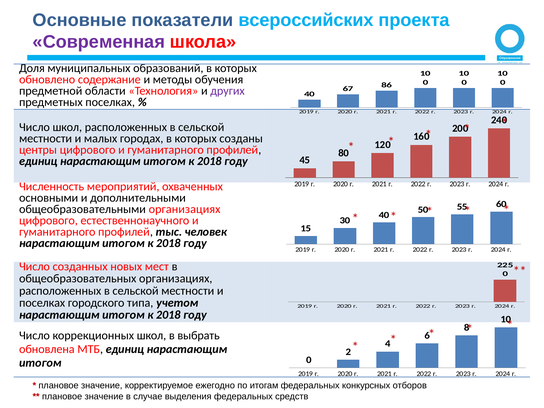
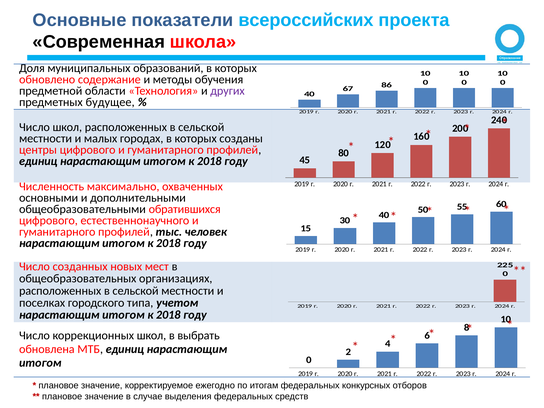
Современная colour: purple -> black
предметных поселках: поселках -> будущее
мероприятий: мероприятий -> максимально
общеобразовательными организациях: организациях -> обратившихся
